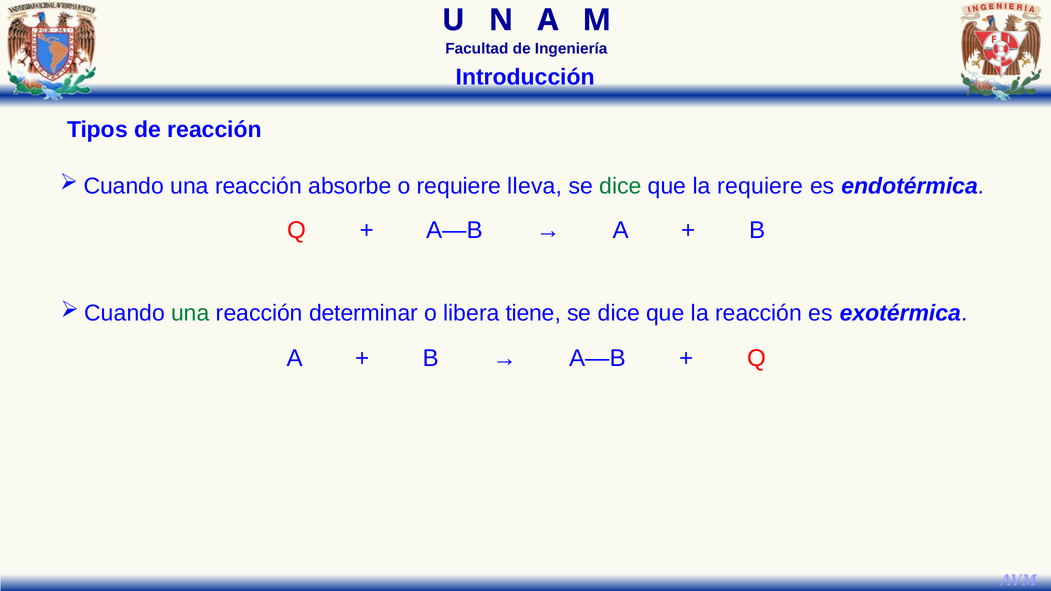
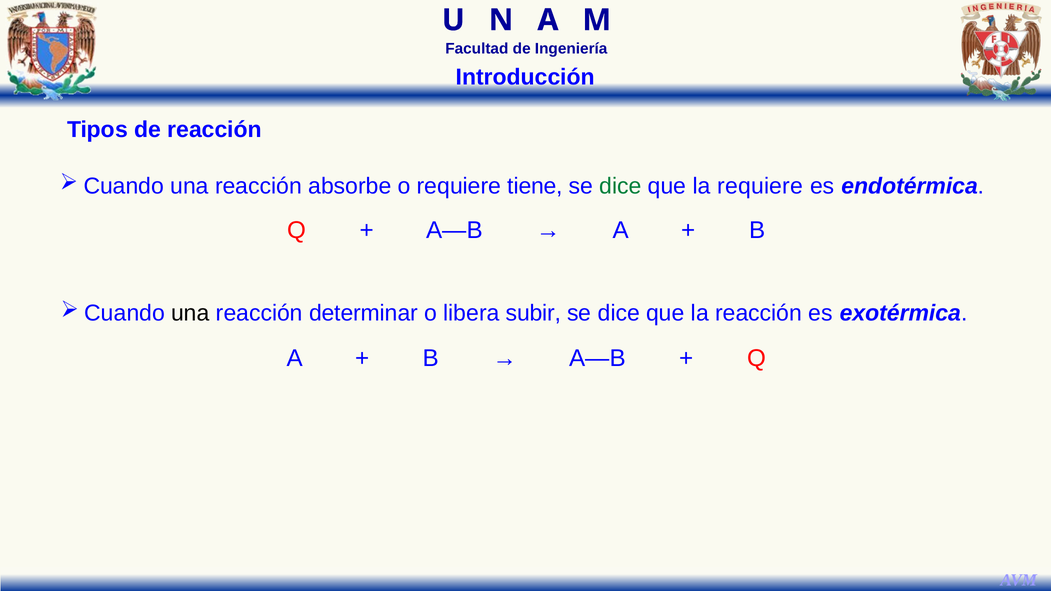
lleva: lleva -> tiene
una at (190, 313) colour: green -> black
tiene: tiene -> subir
